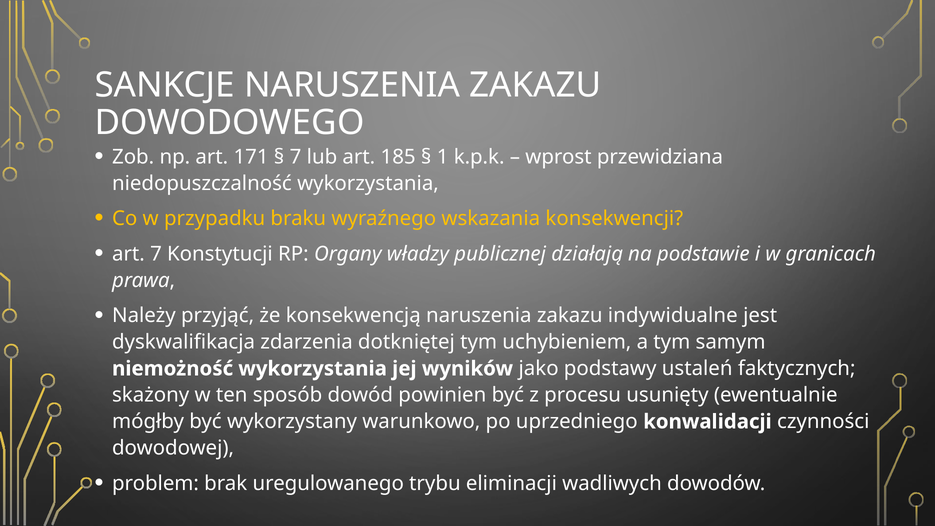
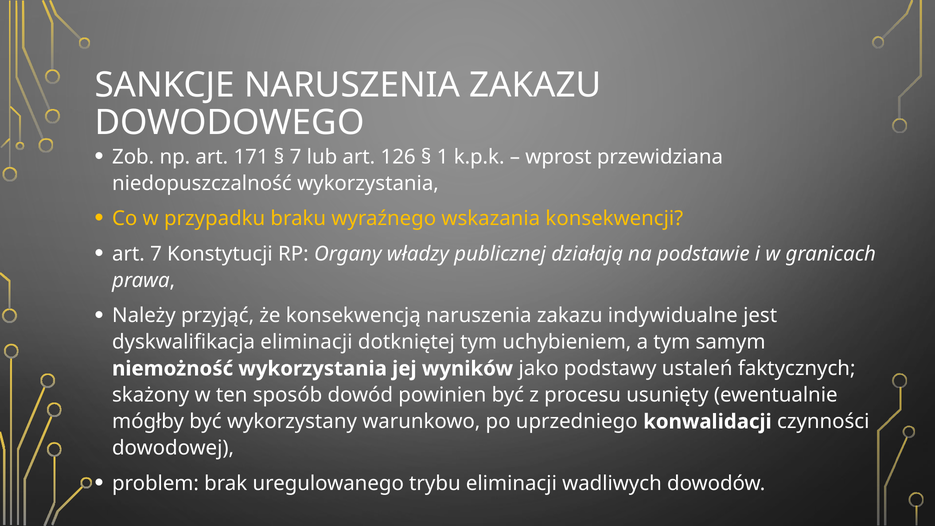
185: 185 -> 126
dyskwalifikacja zdarzenia: zdarzenia -> eliminacji
